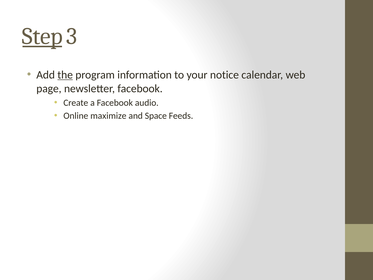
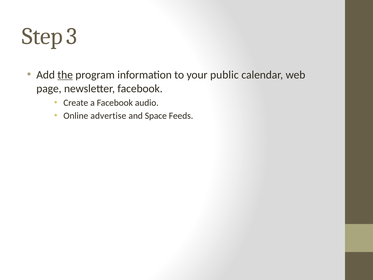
Step underline: present -> none
notice: notice -> public
maximize: maximize -> advertise
